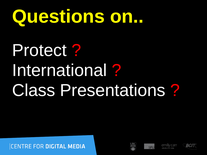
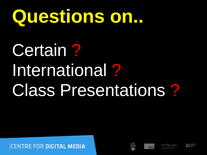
Protect: Protect -> Certain
